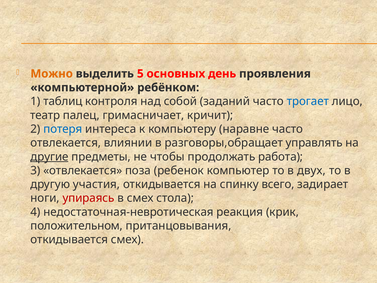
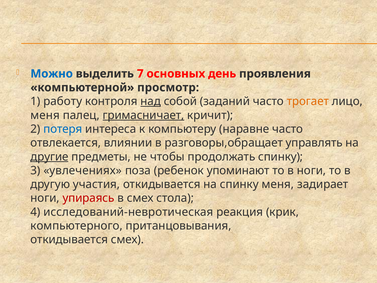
Можно colour: orange -> blue
5: 5 -> 7
ребёнком: ребёнком -> просмотр
таблиц: таблиц -> работу
над underline: none -> present
трогает colour: blue -> orange
театр at (45, 115): театр -> меня
гримасничает underline: none -> present
продолжать работа: работа -> спинку
3 отвлекается: отвлекается -> увлечениях
компьютер: компьютер -> упоминают
в двух: двух -> ноги
спинку всего: всего -> меня
недостаточная-невротическая: недостаточная-невротическая -> исследований-невротическая
положительном: положительном -> компьютерного
